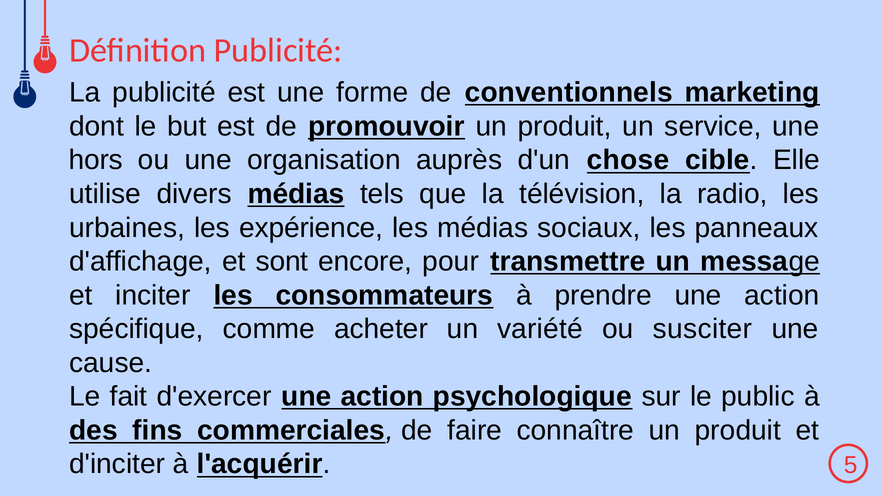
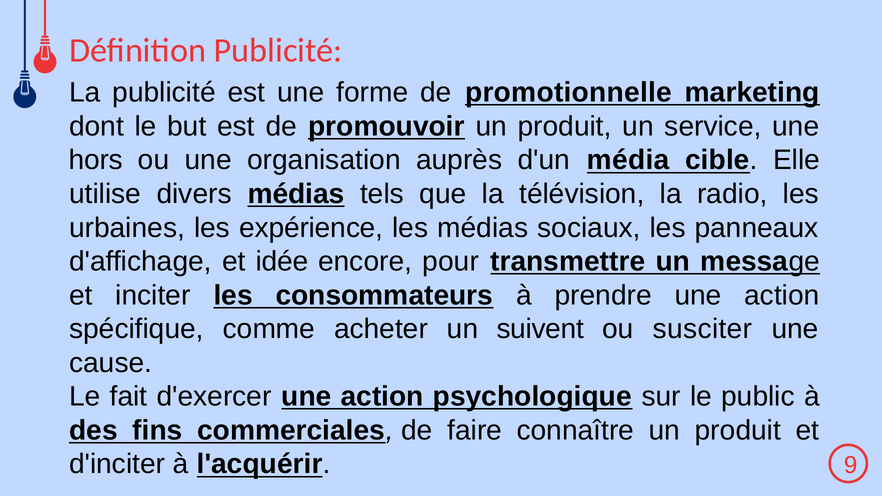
conventionnels: conventionnels -> promotionnelle
chose: chose -> média
sont: sont -> idée
variété: variété -> suivent
5: 5 -> 9
